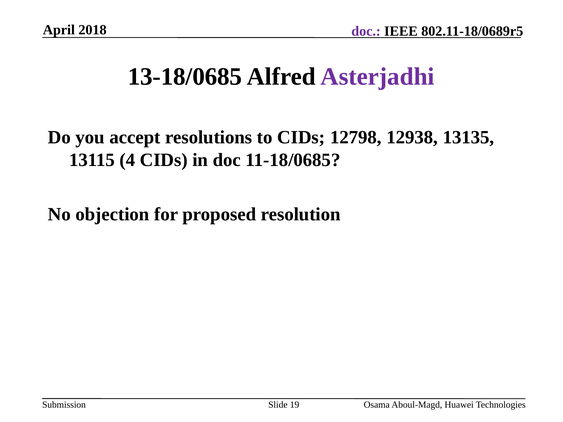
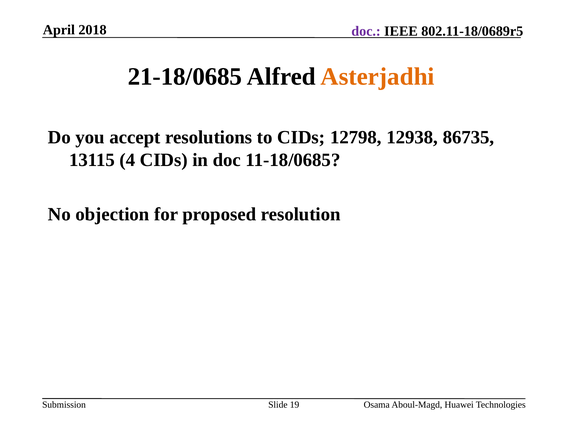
13-18/0685: 13-18/0685 -> 21-18/0685
Asterjadhi colour: purple -> orange
13135: 13135 -> 86735
